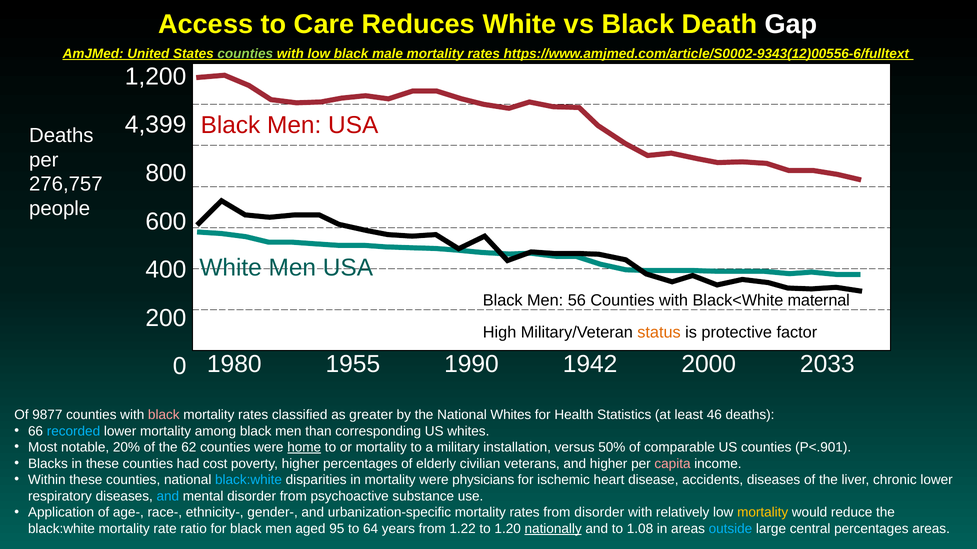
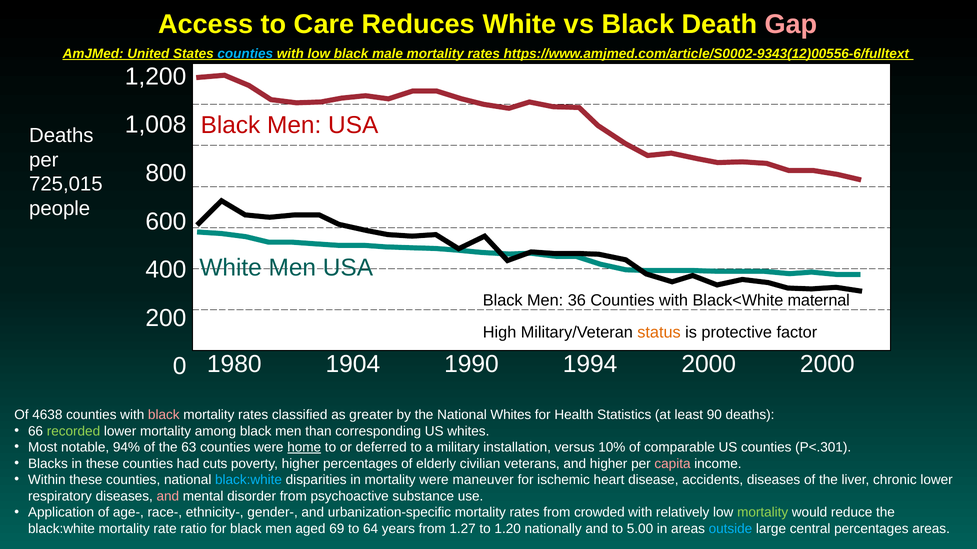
Gap colour: white -> pink
counties at (245, 54) colour: light green -> light blue
4,399: 4,399 -> 1,008
276,757: 276,757 -> 725,015
56: 56 -> 36
1955: 1955 -> 1904
1942: 1942 -> 1994
2000 2033: 2033 -> 2000
9877: 9877 -> 4638
46: 46 -> 90
recorded colour: light blue -> light green
20%: 20% -> 94%
62: 62 -> 63
or mortality: mortality -> deferred
50%: 50% -> 10%
P<.901: P<.901 -> P<.301
cost: cost -> cuts
physicians: physicians -> maneuver
and at (168, 497) colour: light blue -> pink
from disorder: disorder -> crowded
mortality at (763, 513) colour: yellow -> light green
95: 95 -> 69
1.22: 1.22 -> 1.27
nationally underline: present -> none
1.08: 1.08 -> 5.00
